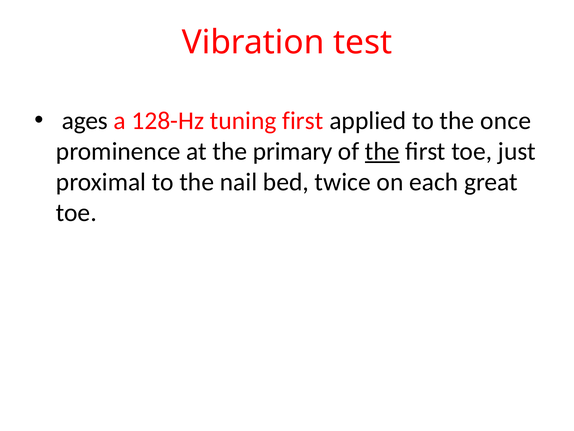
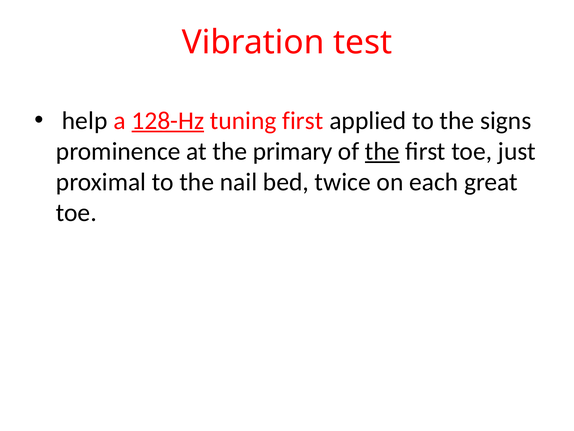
ages: ages -> help
128-Hz underline: none -> present
once: once -> signs
